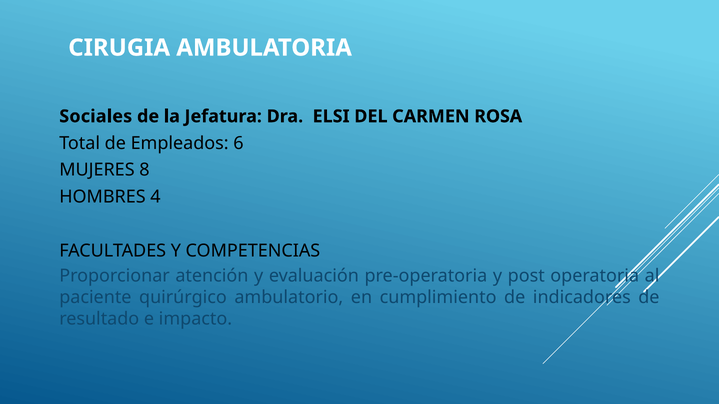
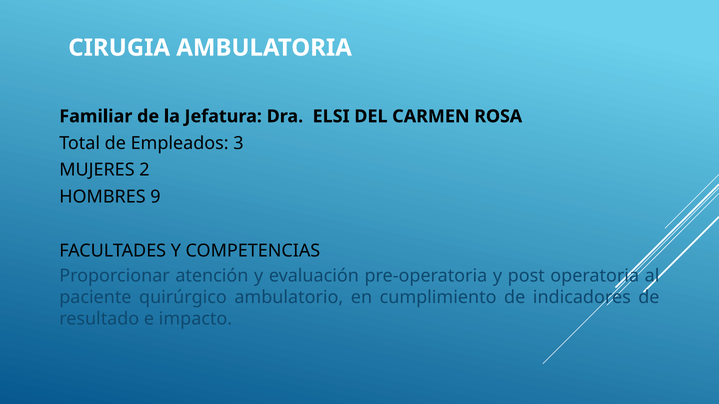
Sociales: Sociales -> Familiar
6: 6 -> 3
8: 8 -> 2
4: 4 -> 9
